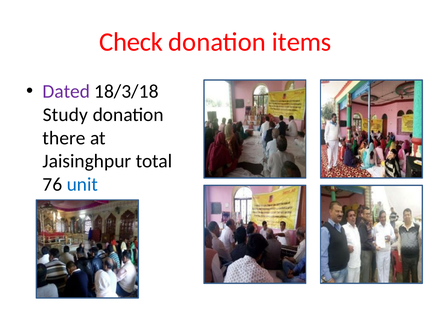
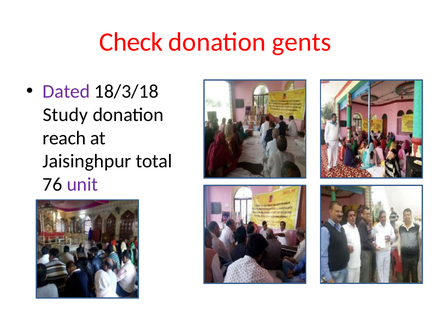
items: items -> gents
there: there -> reach
unit colour: blue -> purple
